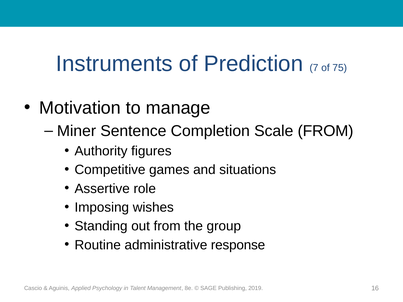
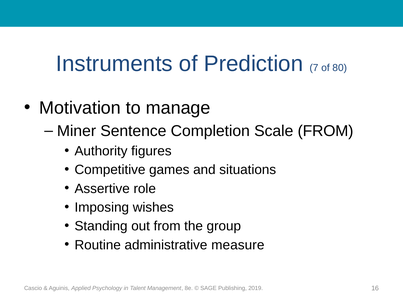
75: 75 -> 80
response: response -> measure
